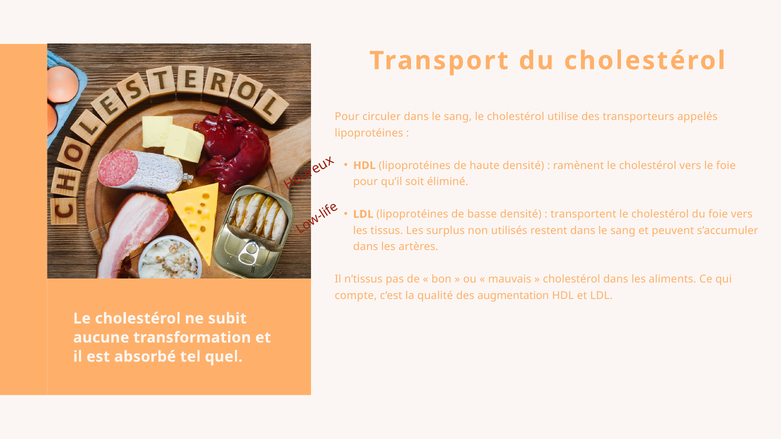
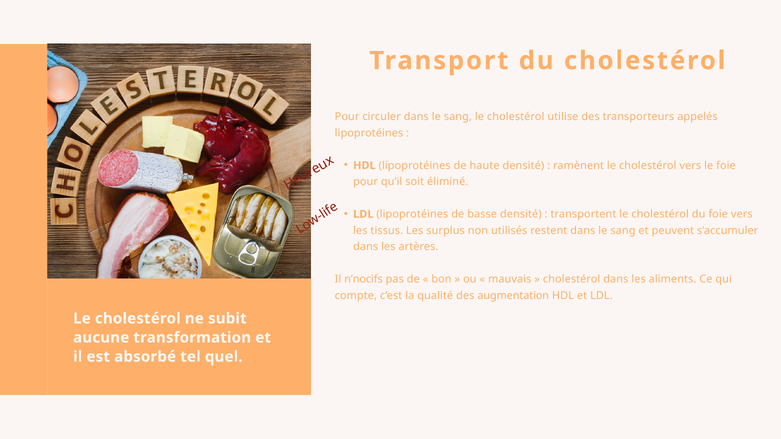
n’tissus: n’tissus -> n’nocifs
